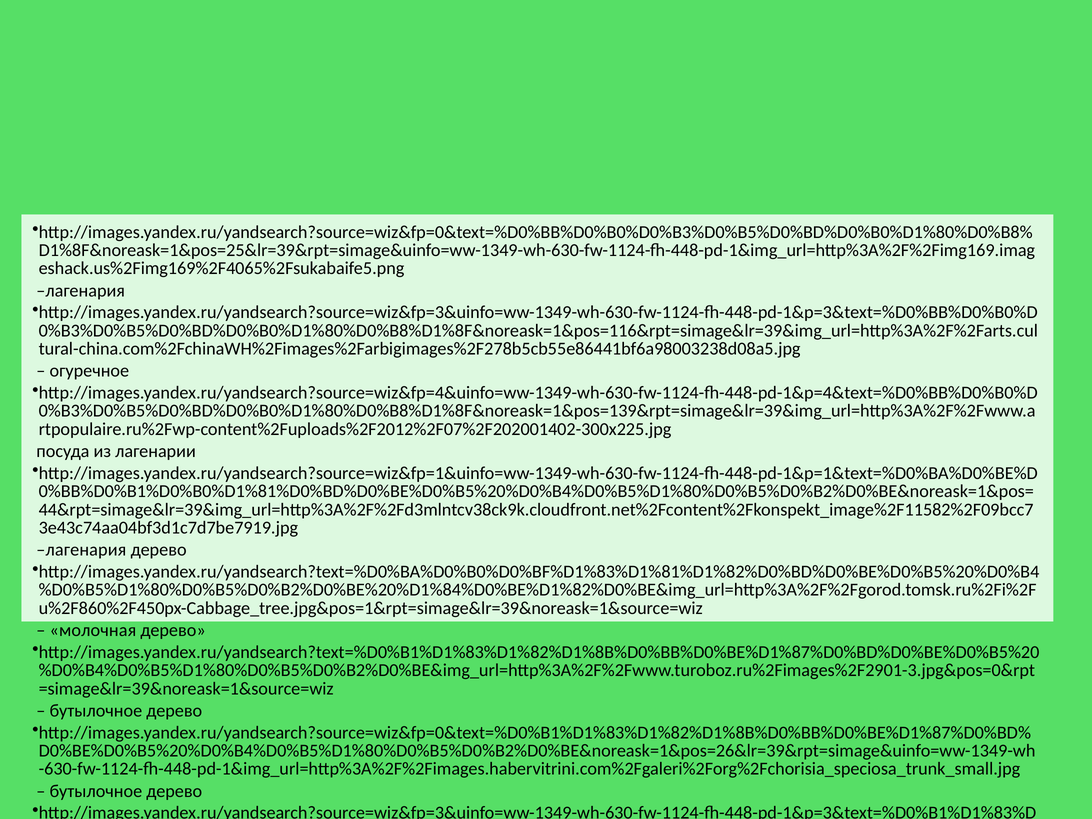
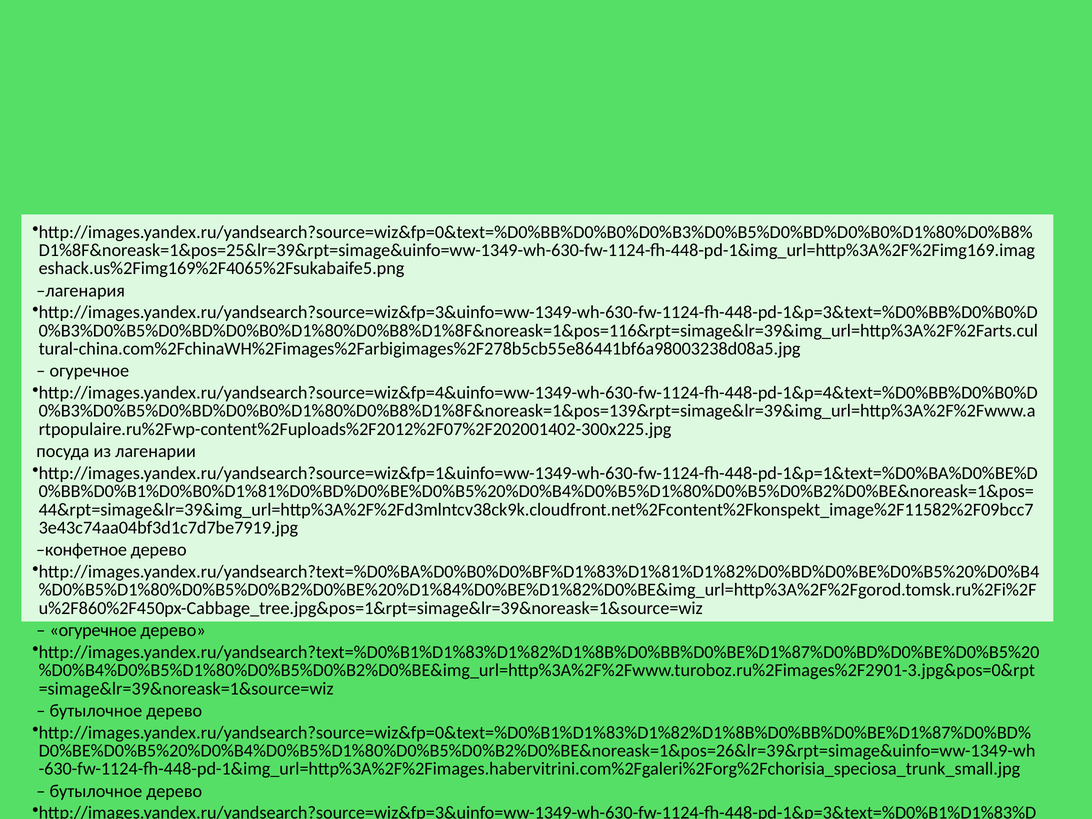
лагенария at (81, 550): лагенария -> конфетное
молочная at (93, 630): молочная -> огуречное
